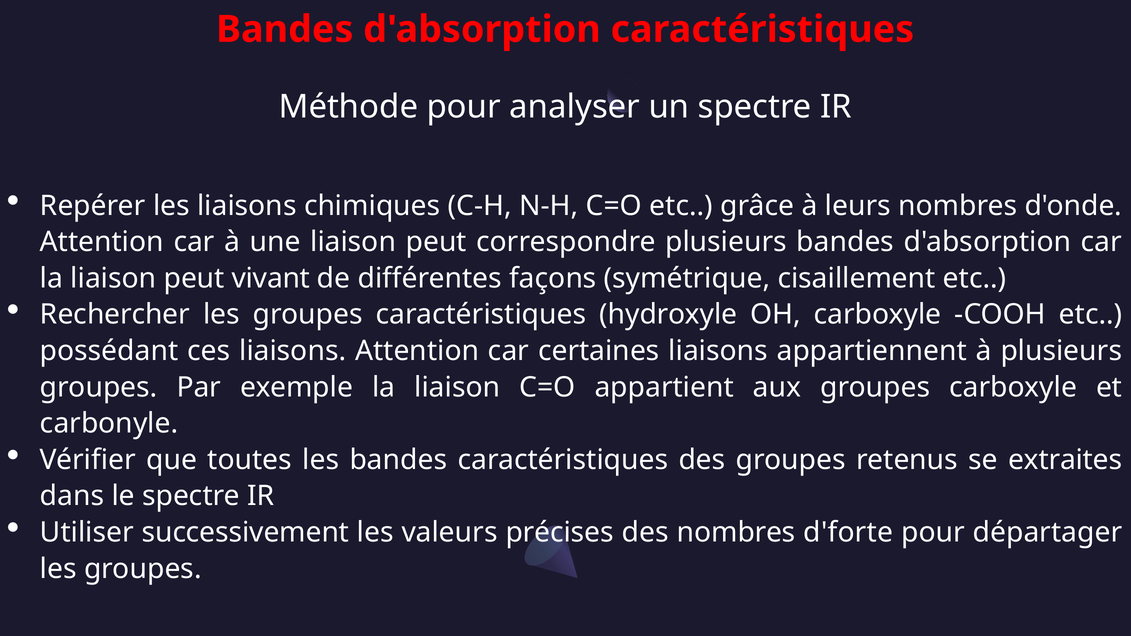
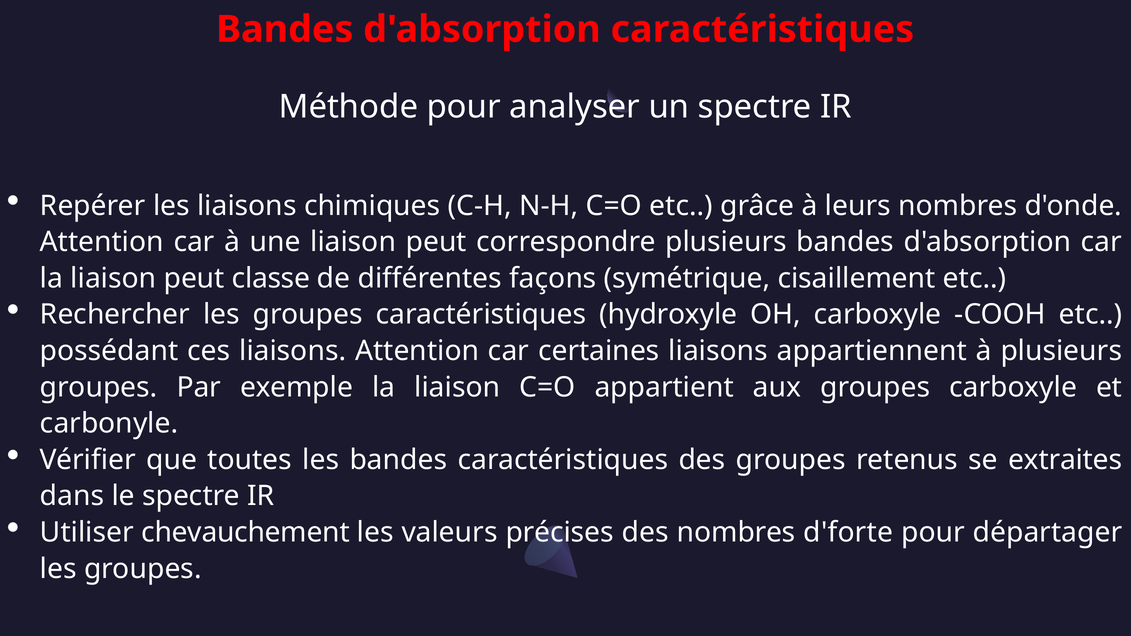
vivant: vivant -> classe
successivement: successivement -> chevauchement
